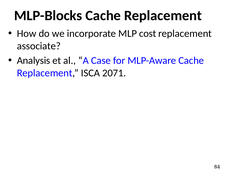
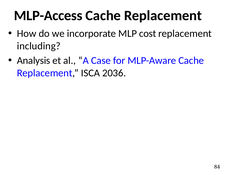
MLP-Blocks: MLP-Blocks -> MLP-Access
associate: associate -> including
2071: 2071 -> 2036
